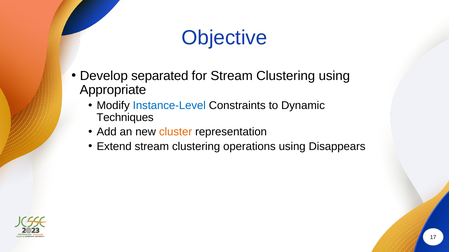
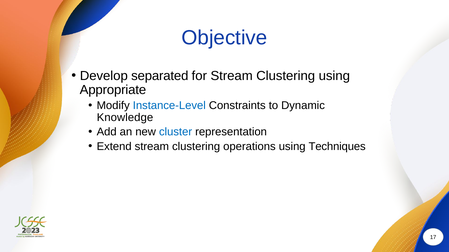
Techniques: Techniques -> Knowledge
cluster colour: orange -> blue
Disappears: Disappears -> Techniques
